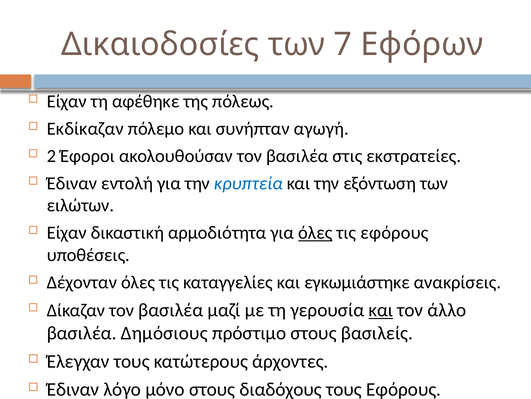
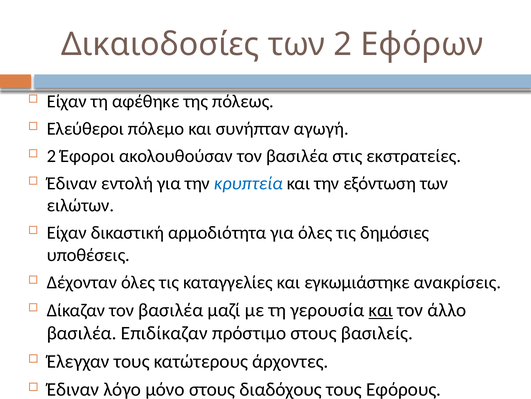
των 7: 7 -> 2
Εκδίκαζαν: Εκδίκαζαν -> Ελεύθεροι
όλες at (315, 232) underline: present -> none
τις εφόρους: εφόρους -> δημόσιες
Δημόσιους: Δημόσιους -> Επιδίκαζαν
